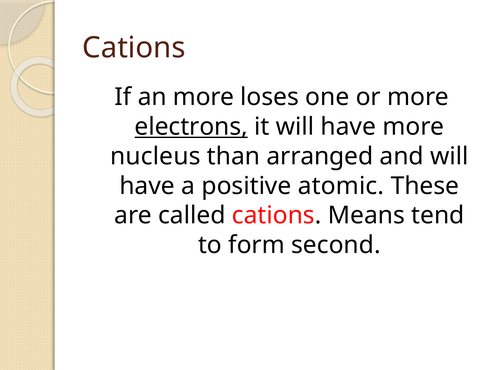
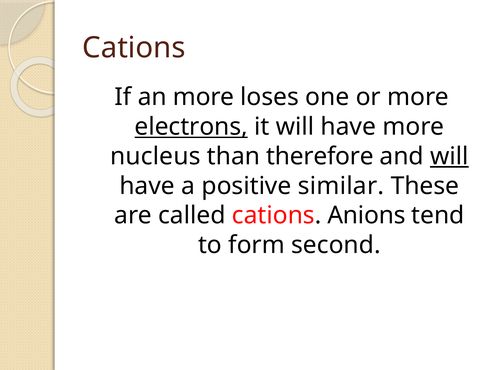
arranged: arranged -> therefore
will at (449, 156) underline: none -> present
atomic: atomic -> similar
Means: Means -> Anions
